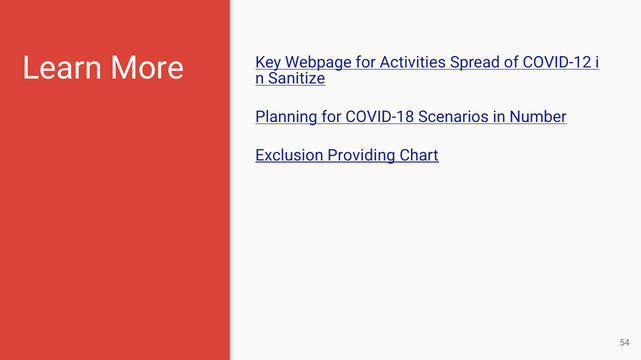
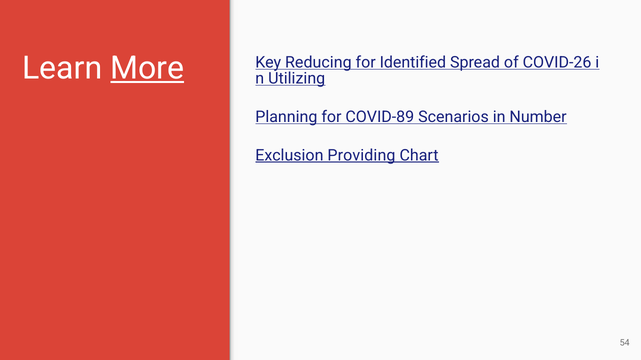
More underline: none -> present
Webpage: Webpage -> Reducing
Activities: Activities -> Identified
COVID-12: COVID-12 -> COVID-26
Sanitize: Sanitize -> Utilizing
COVID-18: COVID-18 -> COVID-89
